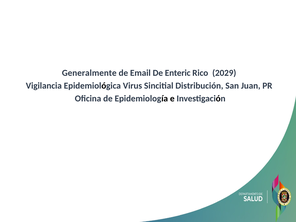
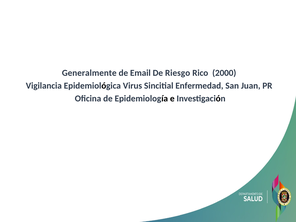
Enteric: Enteric -> Riesgo
2029: 2029 -> 2000
Distribución: Distribución -> Enfermedad
